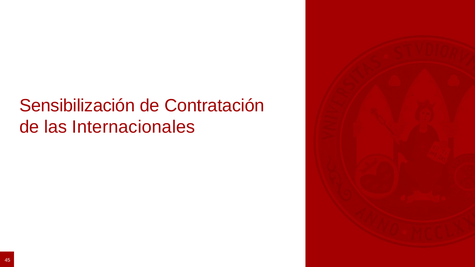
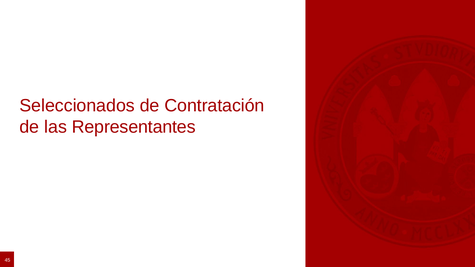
Sensibilización: Sensibilización -> Seleccionados
Internacionales: Internacionales -> Representantes
